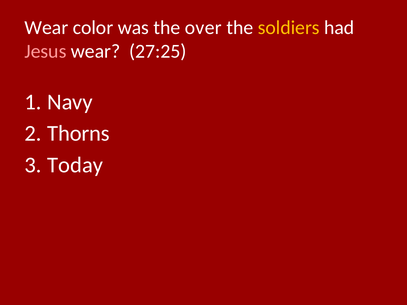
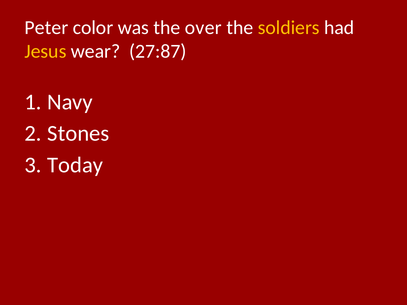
Wear at (46, 28): Wear -> Peter
Jesus colour: pink -> yellow
27:25: 27:25 -> 27:87
Thorns: Thorns -> Stones
